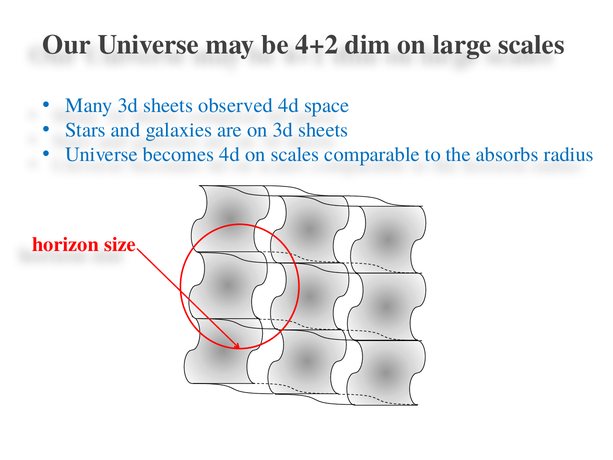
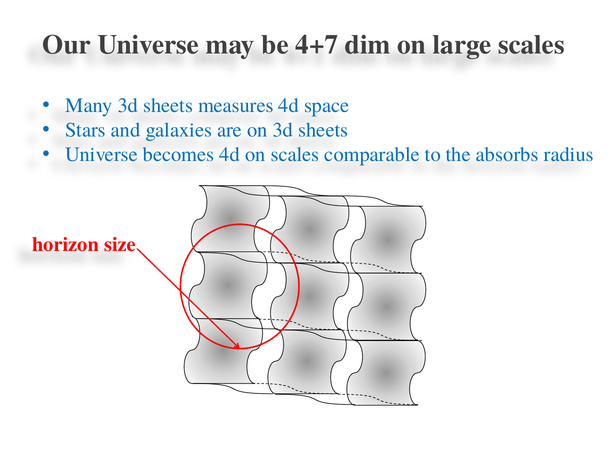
4+2: 4+2 -> 4+7
observed: observed -> measures
